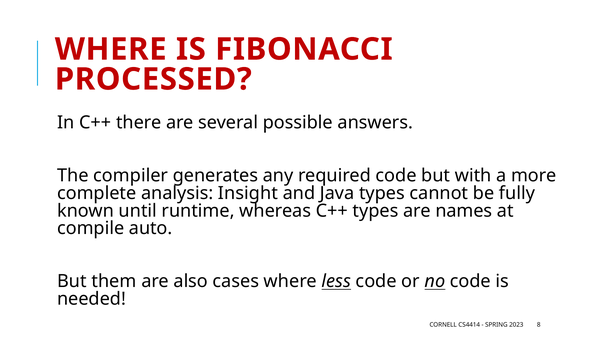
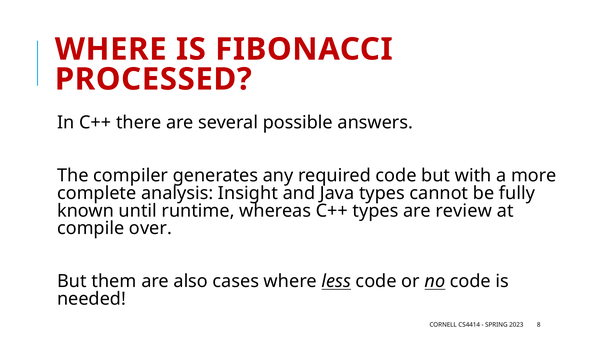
names: names -> review
auto: auto -> over
